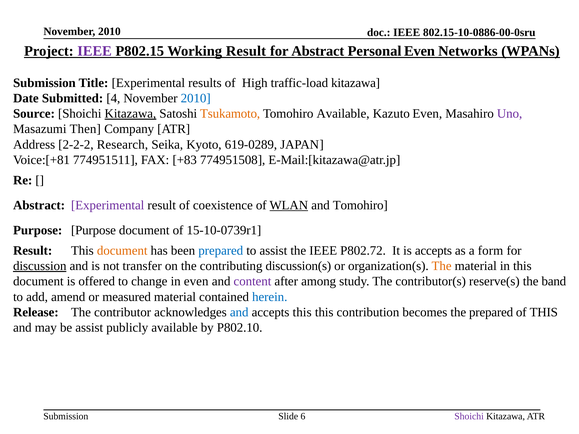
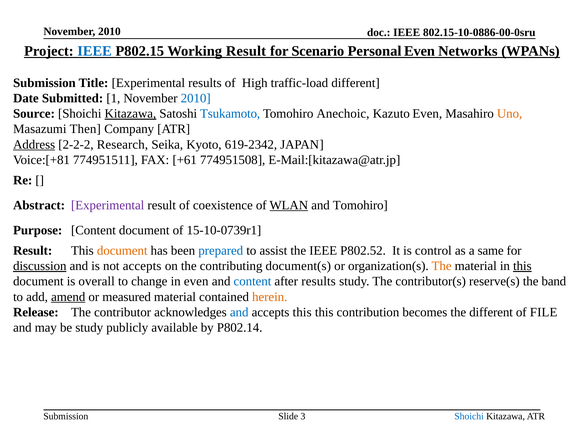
IEEE at (95, 51) colour: purple -> blue
for Abstract: Abstract -> Scenario
traffic-load kitazawa: kitazawa -> different
4: 4 -> 1
Tsukamoto colour: orange -> blue
Tomohiro Available: Available -> Anechoic
Uno colour: purple -> orange
Address underline: none -> present
619-0289: 619-0289 -> 619-2342
+83: +83 -> +61
Purpose Purpose: Purpose -> Content
P802.72: P802.72 -> P802.52
is accepts: accepts -> control
form: form -> same
not transfer: transfer -> accepts
discussion(s: discussion(s -> document(s
this at (522, 266) underline: none -> present
offered: offered -> overall
content at (252, 282) colour: purple -> blue
after among: among -> results
amend underline: none -> present
herein colour: blue -> orange
the prepared: prepared -> different
of THIS: THIS -> FILE
be assist: assist -> study
P802.10: P802.10 -> P802.14
6: 6 -> 3
Shoichi at (469, 416) colour: purple -> blue
